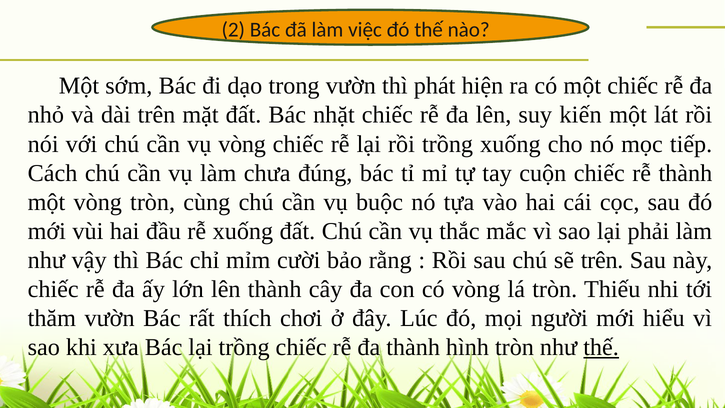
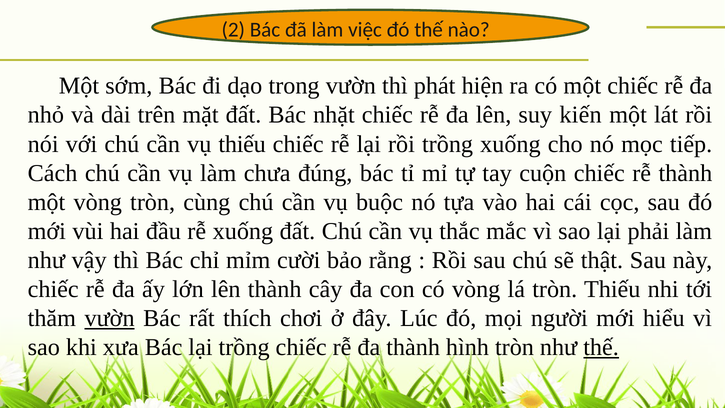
vụ vòng: vòng -> thiếu
sẽ trên: trên -> thật
vườn at (110, 318) underline: none -> present
